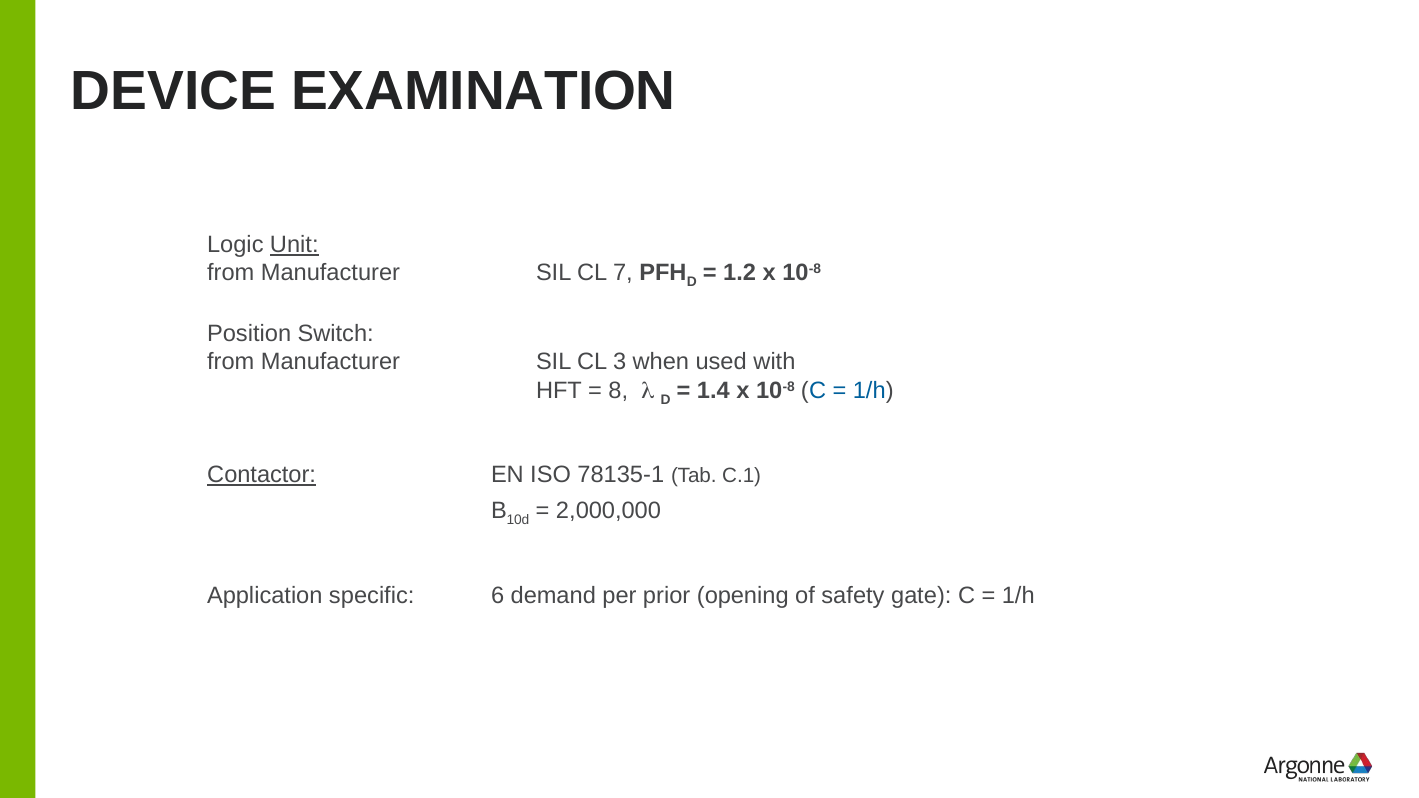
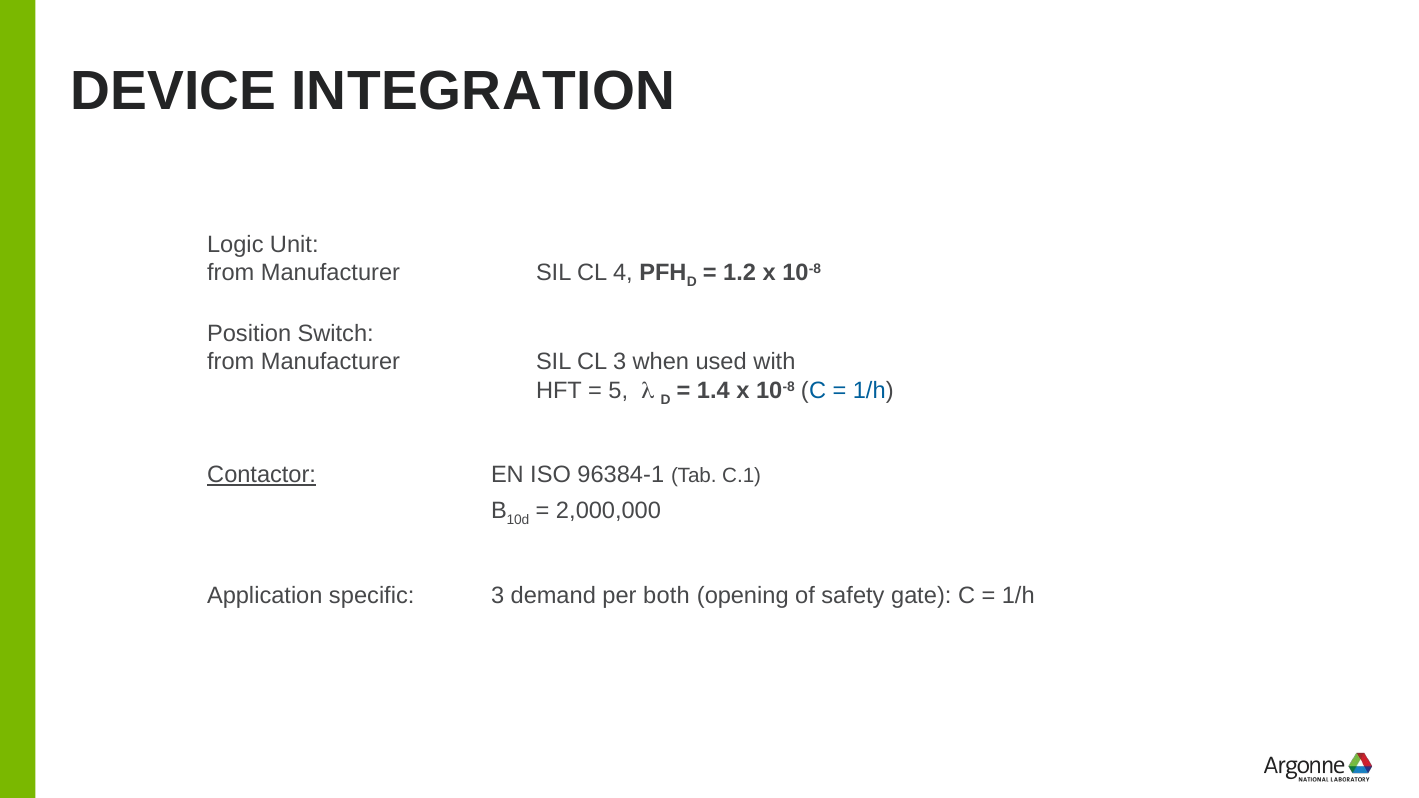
EXAMINATION: EXAMINATION -> INTEGRATION
Unit underline: present -> none
7: 7 -> 4
8: 8 -> 5
78135-1: 78135-1 -> 96384-1
specific 6: 6 -> 3
prior: prior -> both
